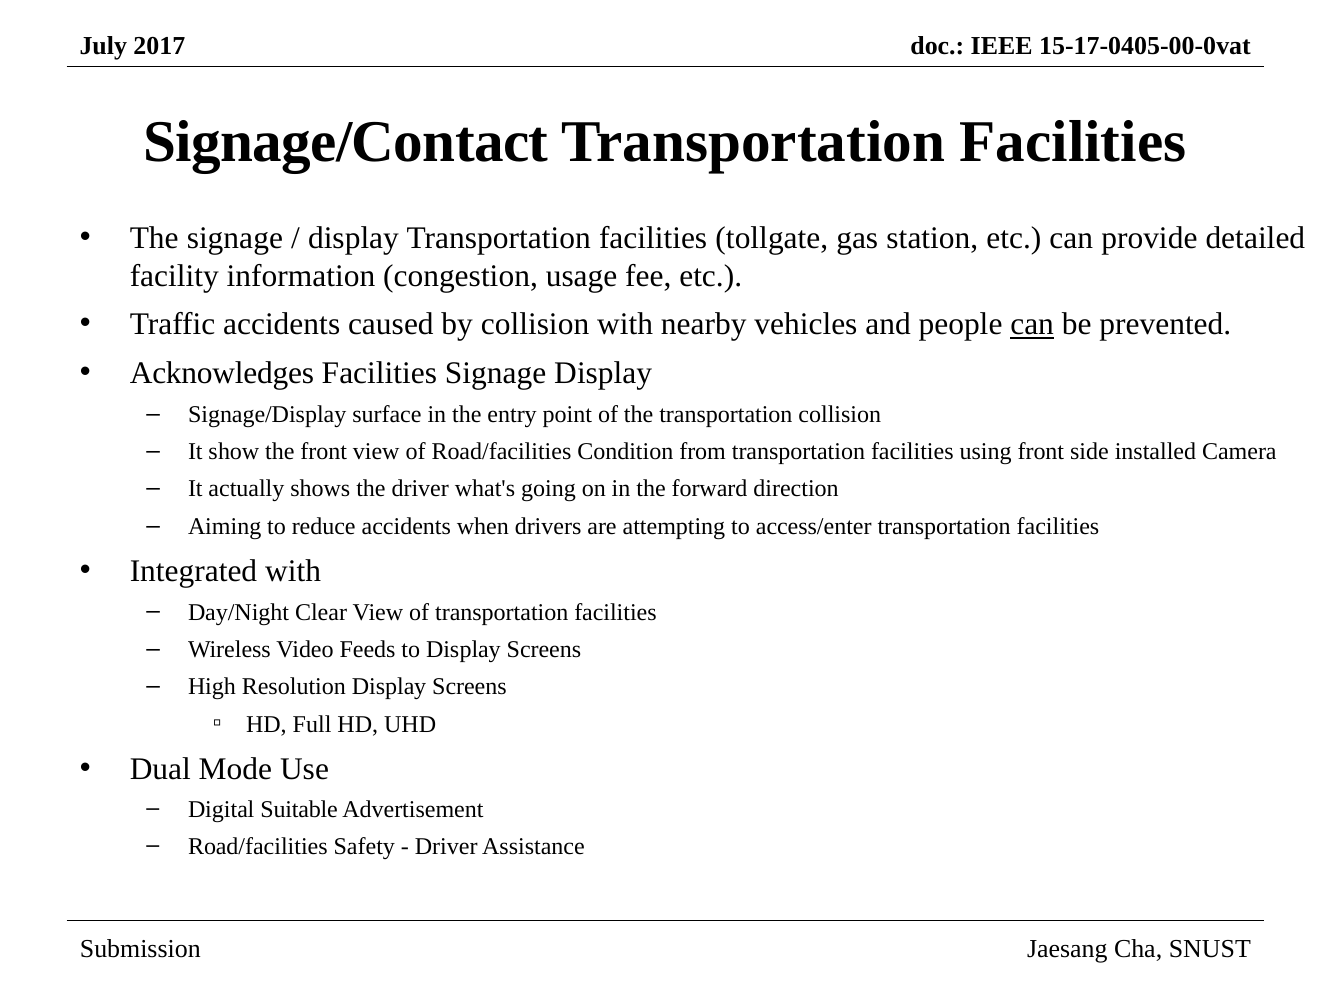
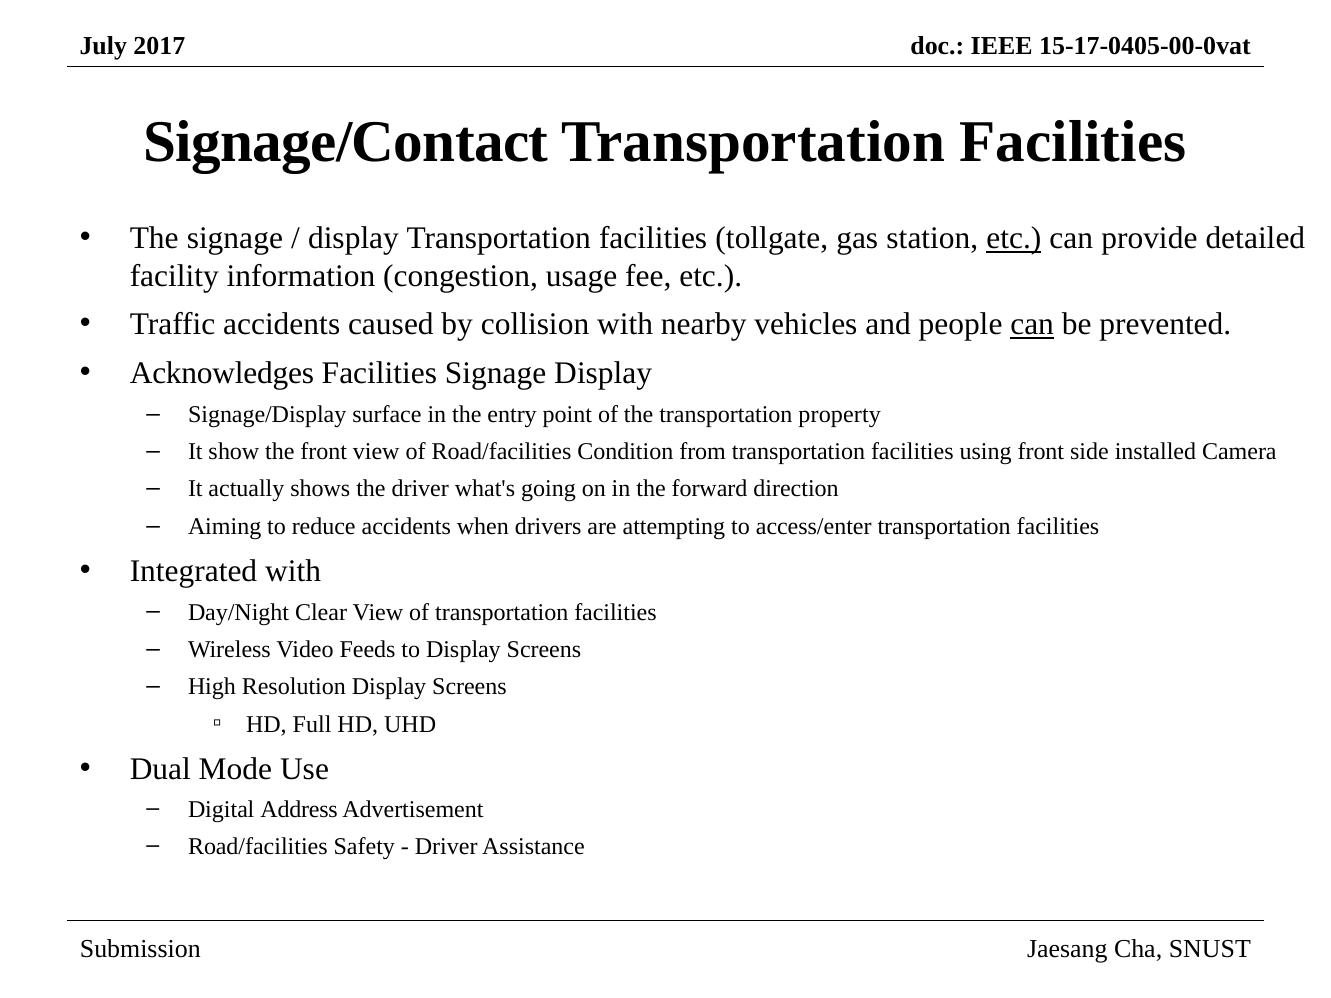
etc at (1014, 238) underline: none -> present
transportation collision: collision -> property
Suitable: Suitable -> Address
